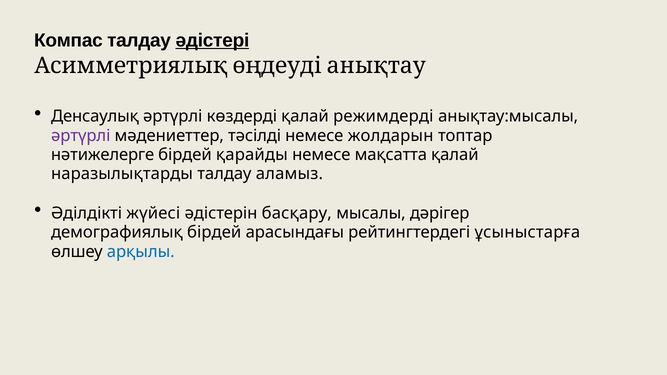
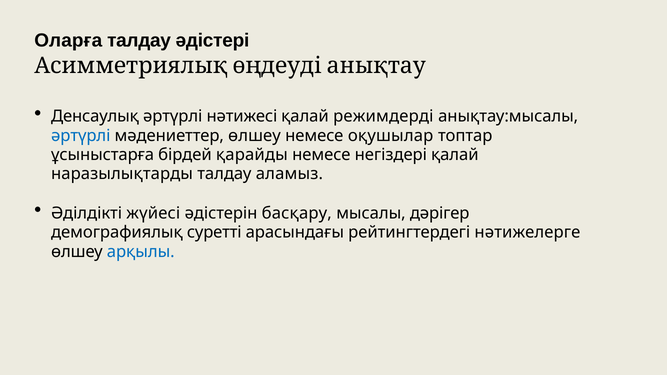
Компас: Компас -> Оларға
әдістері underline: present -> none
көздерді: көздерді -> нәтижесі
әртүрлі at (81, 136) colour: purple -> blue
мәдениеттер тәсілді: тәсілді -> өлшеу
жолдарын: жолдарын -> оқушылар
нәтижелерге: нәтижелерге -> ұсыныстарға
мақсатта: мақсатта -> негіздері
демографиялық бірдей: бірдей -> суретті
ұсыныстарға: ұсыныстарға -> нәтижелерге
